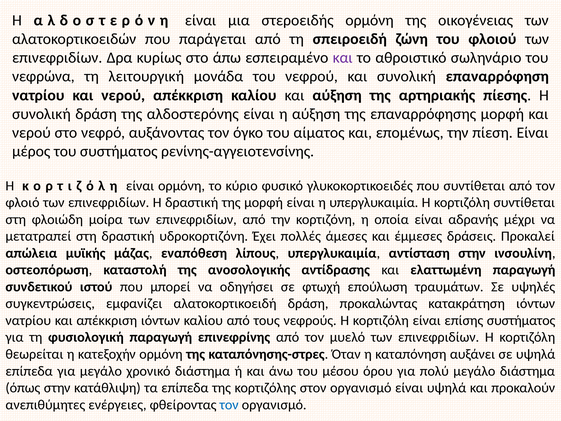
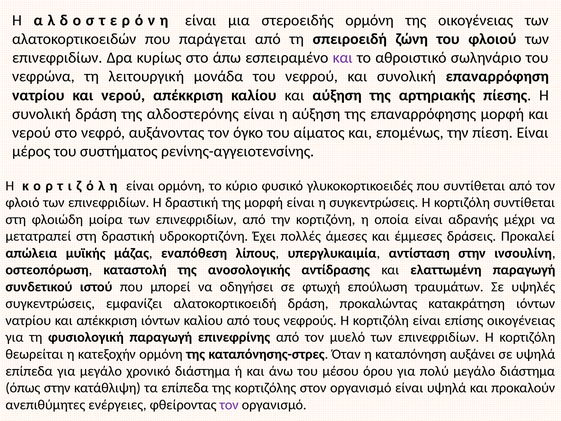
η υπεργλυκαιμία: υπεργλυκαιμία -> συγκεντρώσεις
επίσης συστήματος: συστήματος -> οικογένειας
τον at (229, 404) colour: blue -> purple
